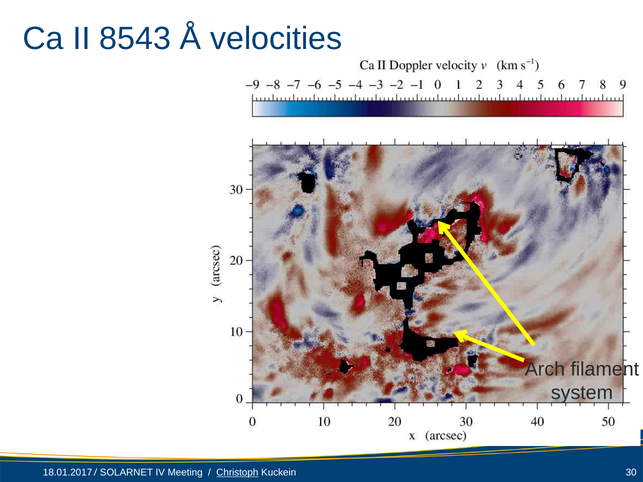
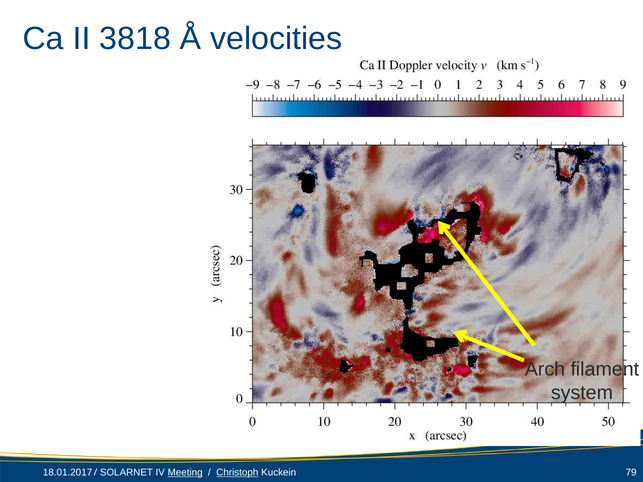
8543: 8543 -> 3818
30: 30 -> 79
Meeting underline: none -> present
